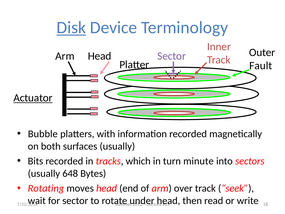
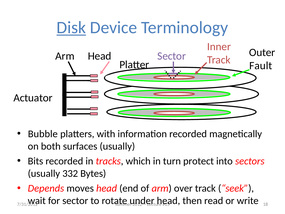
Actuator underline: present -> none
minute: minute -> protect
648: 648 -> 332
Rotating: Rotating -> Depends
